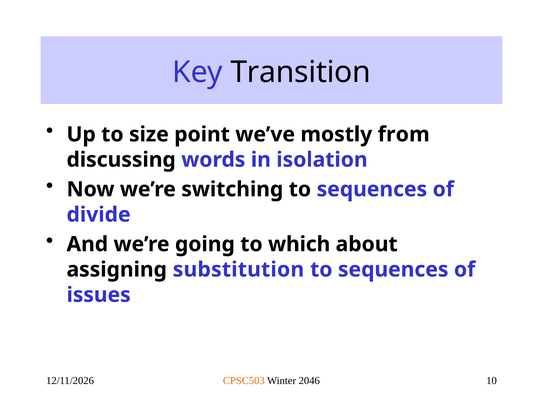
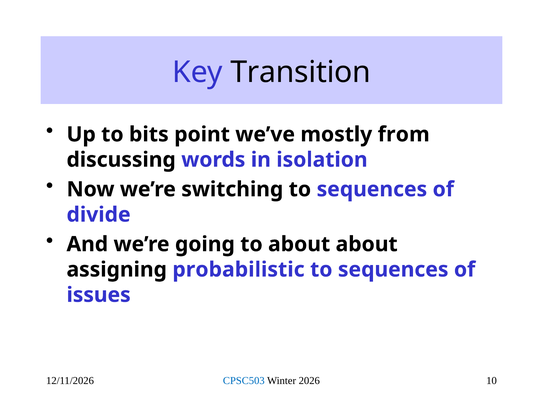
size: size -> bits
to which: which -> about
substitution: substitution -> probabilistic
CPSC503 colour: orange -> blue
2046: 2046 -> 2026
